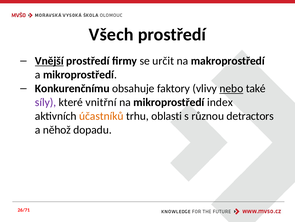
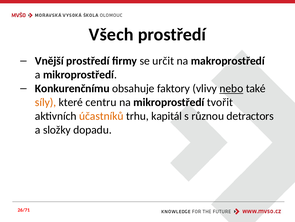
Vnější underline: present -> none
síly colour: purple -> orange
vnitřní: vnitřní -> centru
index: index -> tvořit
oblasti: oblasti -> kapitál
něhož: něhož -> složky
